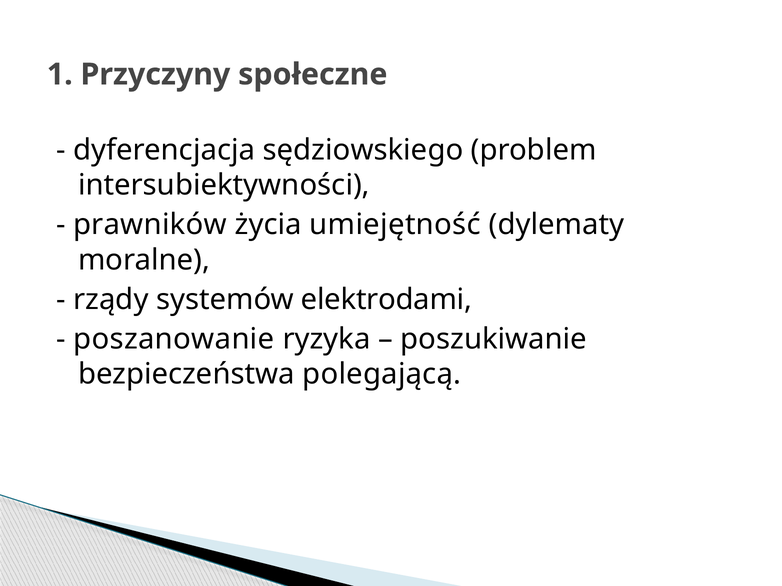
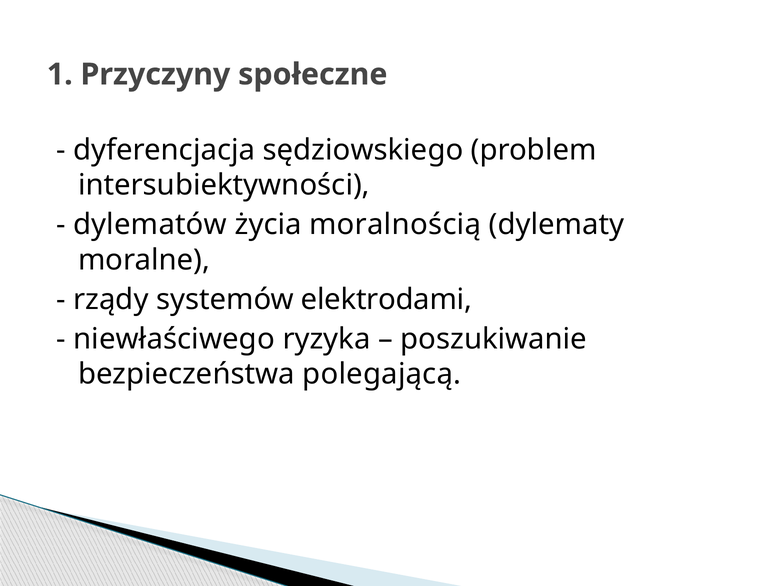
prawników: prawników -> dylematów
umiejętność: umiejętność -> moralnością
poszanowanie: poszanowanie -> niewłaściwego
